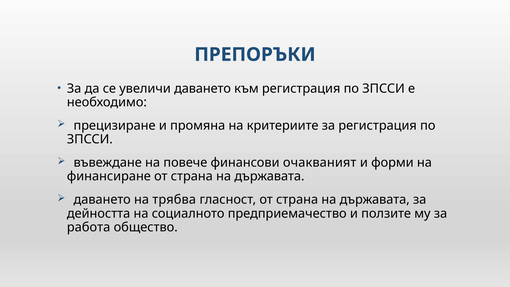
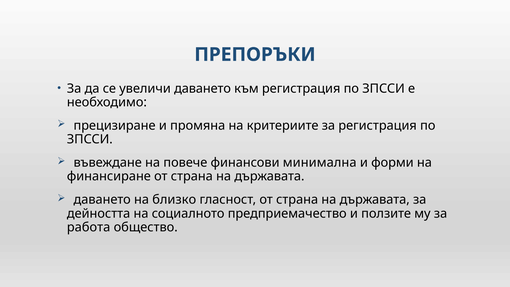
очакваният: очакваният -> минимална
трябва: трябва -> близко
